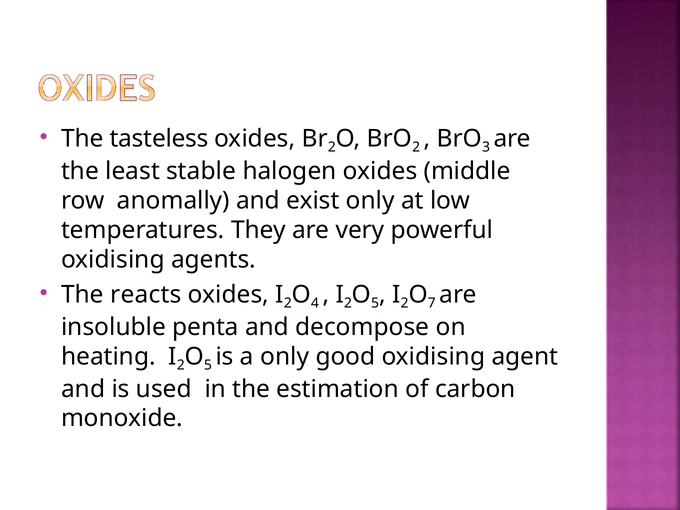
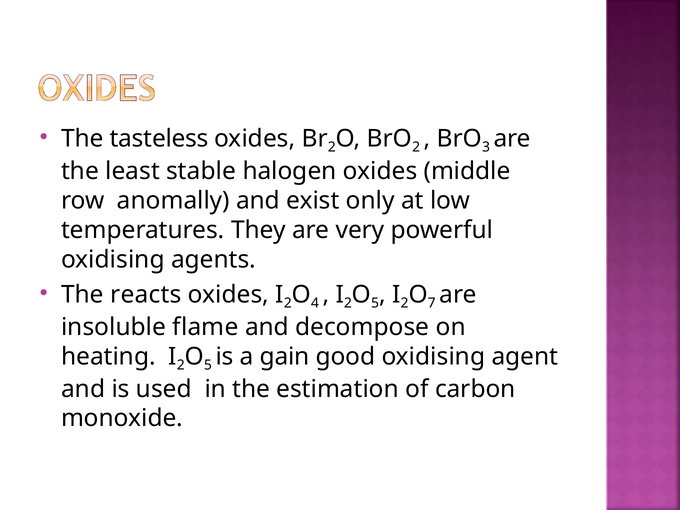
penta: penta -> flame
a only: only -> gain
